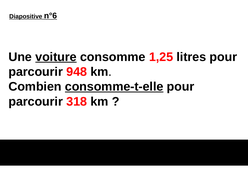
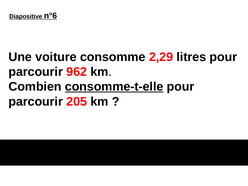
voiture underline: present -> none
1,25: 1,25 -> 2,29
948: 948 -> 962
318: 318 -> 205
